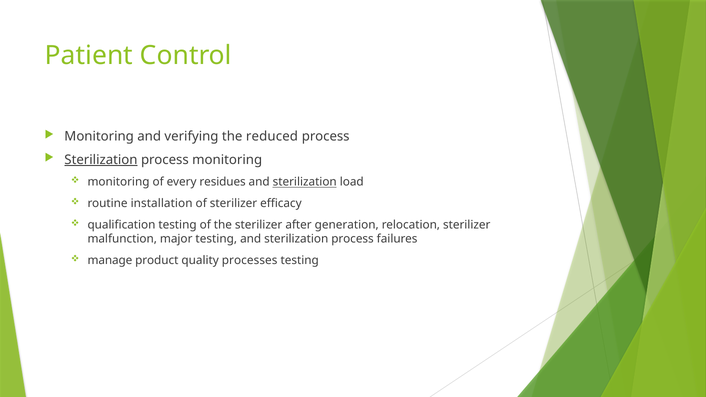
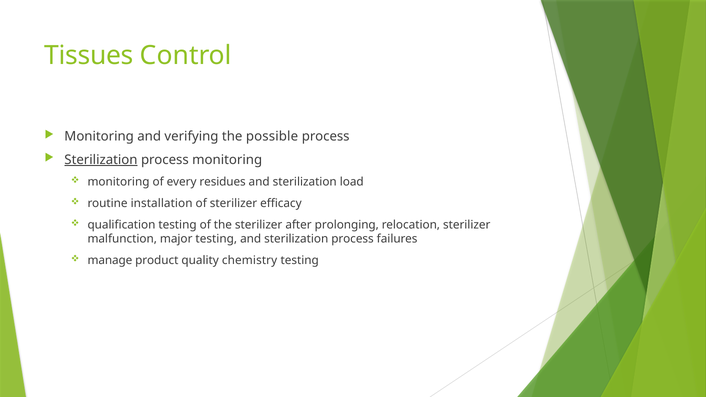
Patient: Patient -> Tissues
reduced: reduced -> possible
sterilization at (305, 182) underline: present -> none
generation: generation -> prolonging
processes: processes -> chemistry
